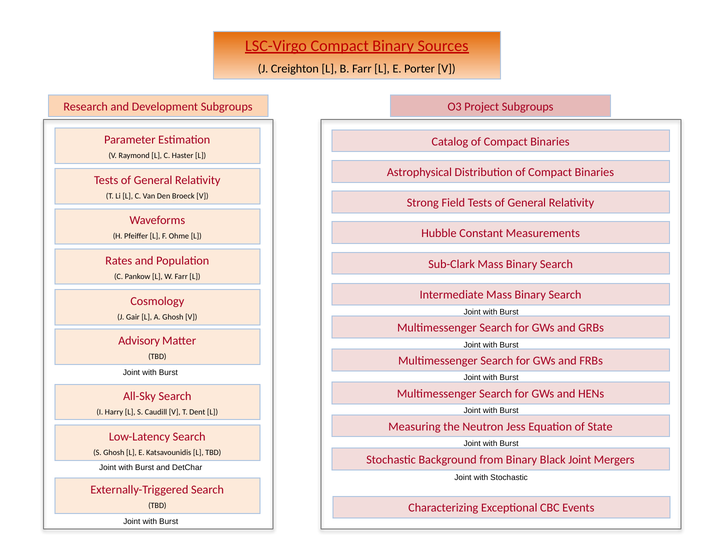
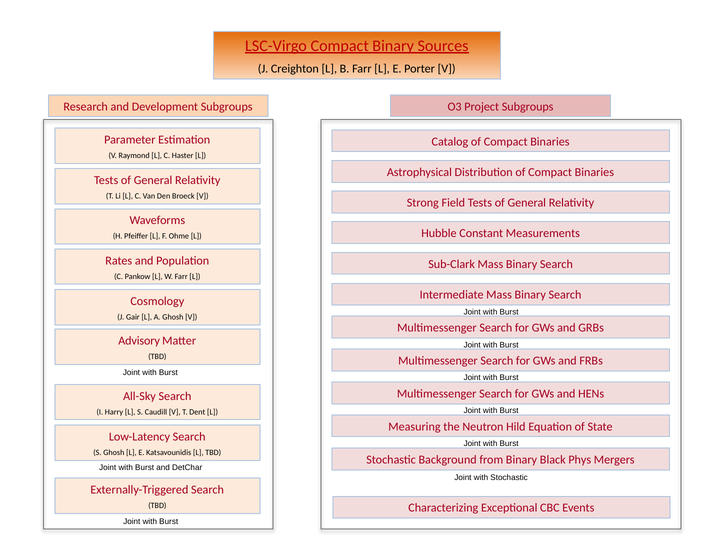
Jess: Jess -> Hild
Black Joint: Joint -> Phys
